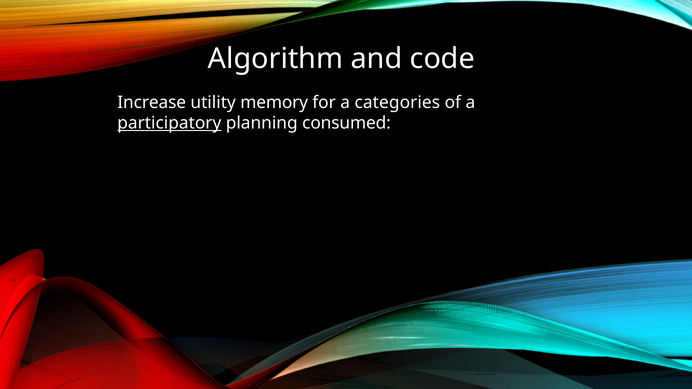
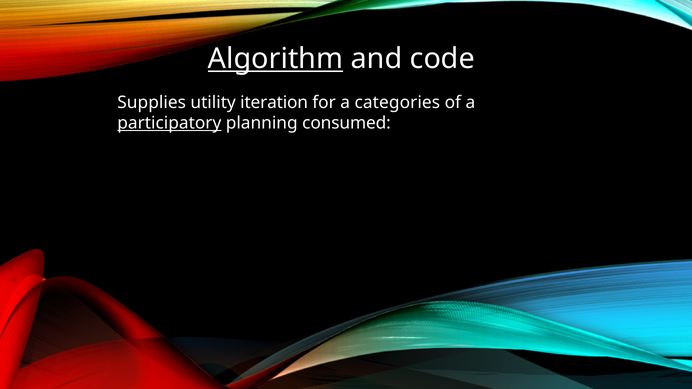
Algorithm underline: none -> present
Increase: Increase -> Supplies
memory: memory -> iteration
